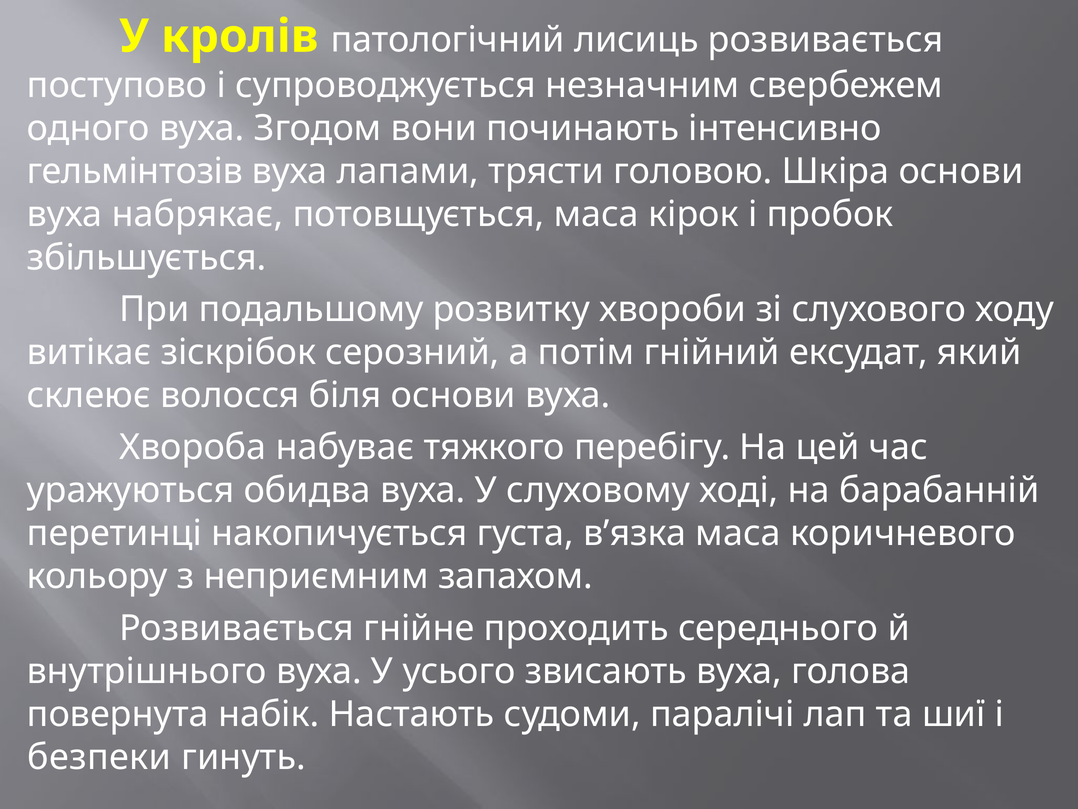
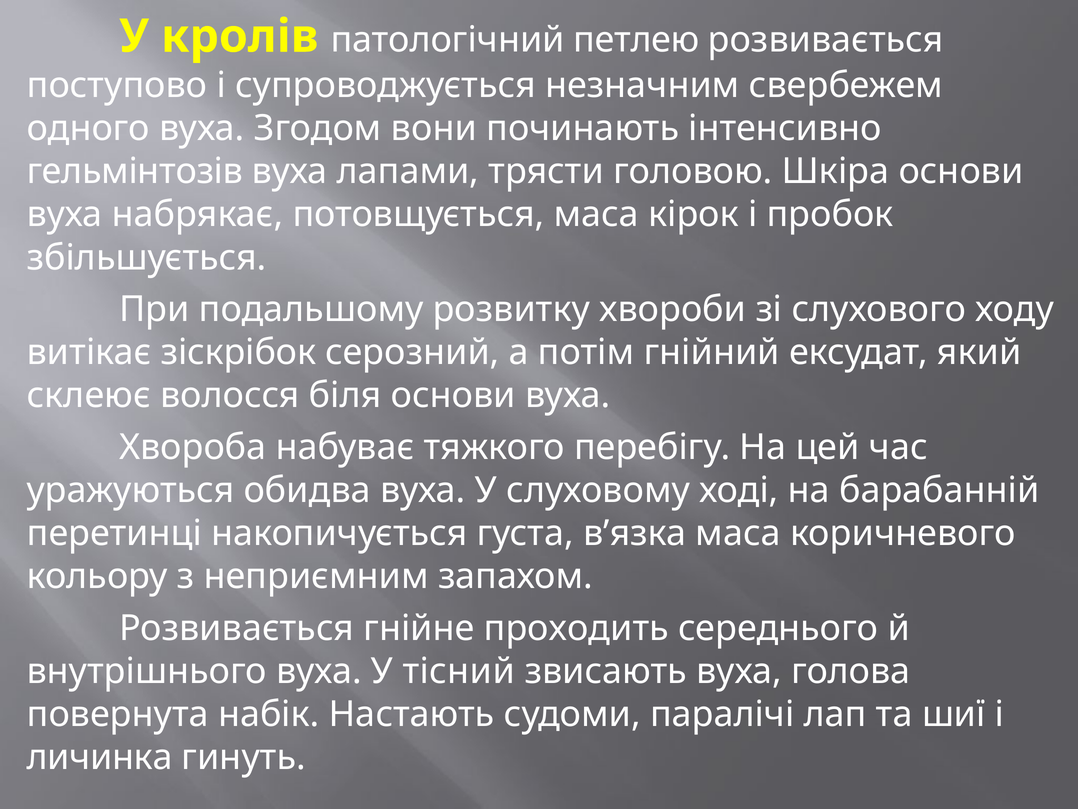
лисиць: лисиць -> петлею
усього: усього -> тісний
безпеки: безпеки -> личинка
